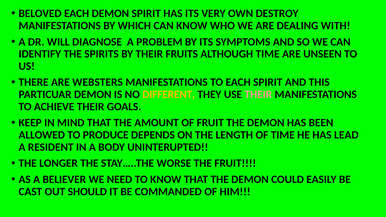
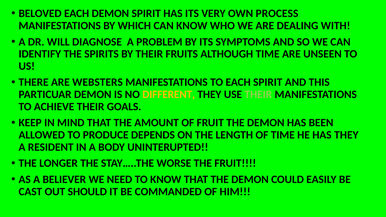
DESTROY: DESTROY -> PROCESS
THEIR at (258, 94) colour: pink -> light green
HAS LEAD: LEAD -> THEY
